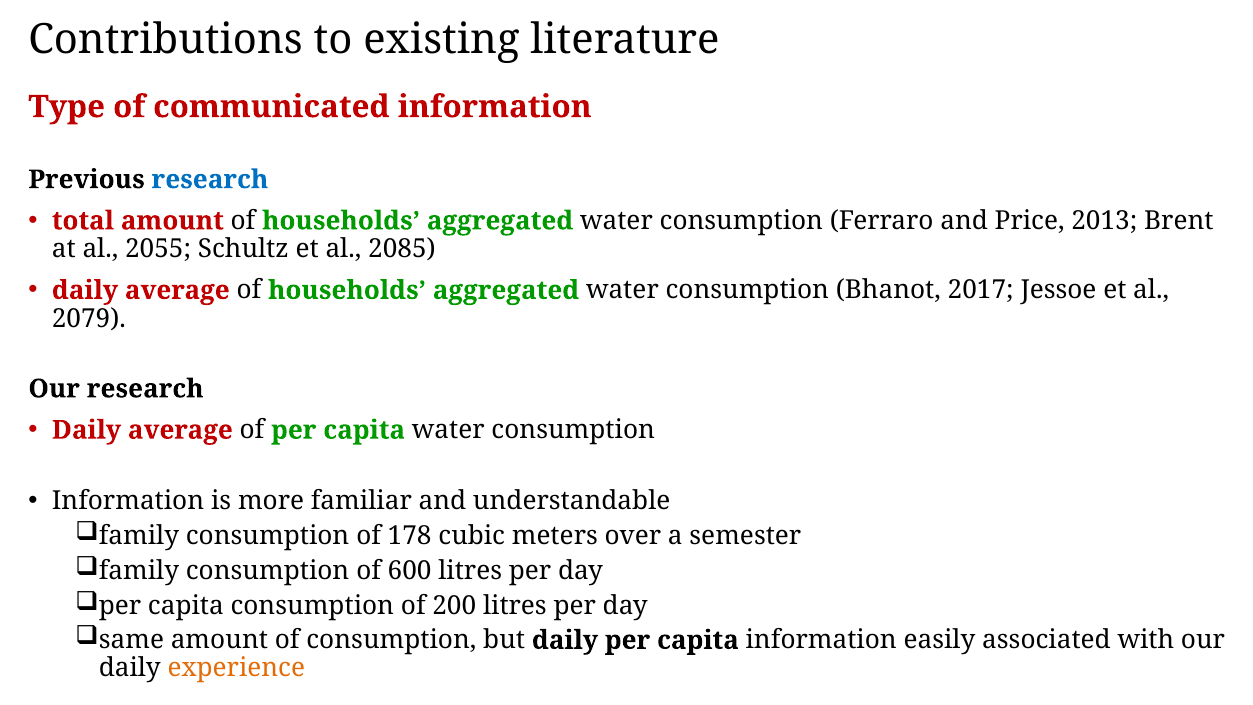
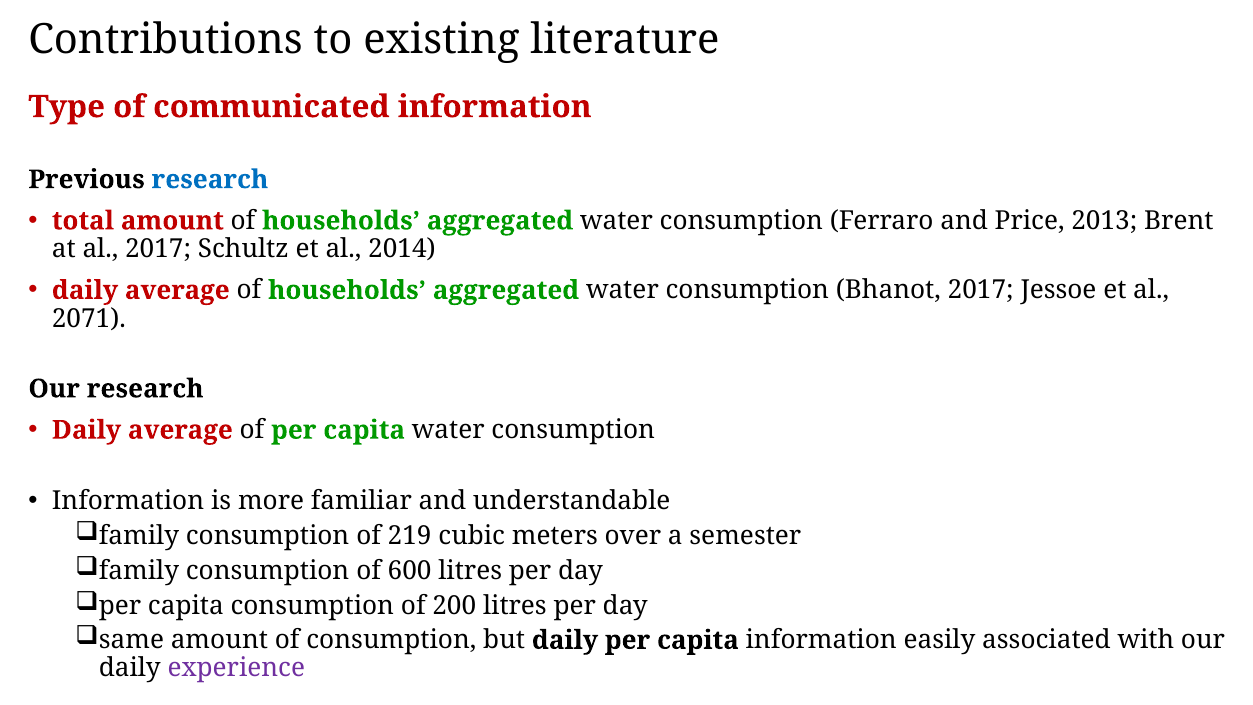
al 2055: 2055 -> 2017
2085: 2085 -> 2014
2079: 2079 -> 2071
178: 178 -> 219
experience colour: orange -> purple
